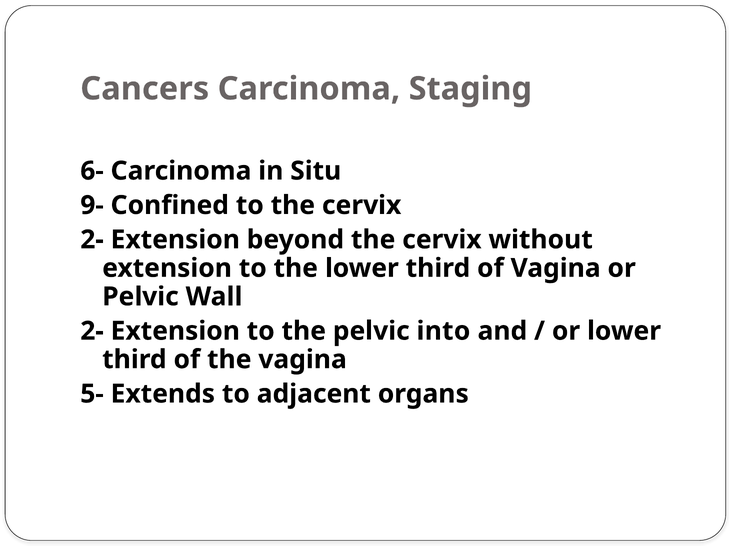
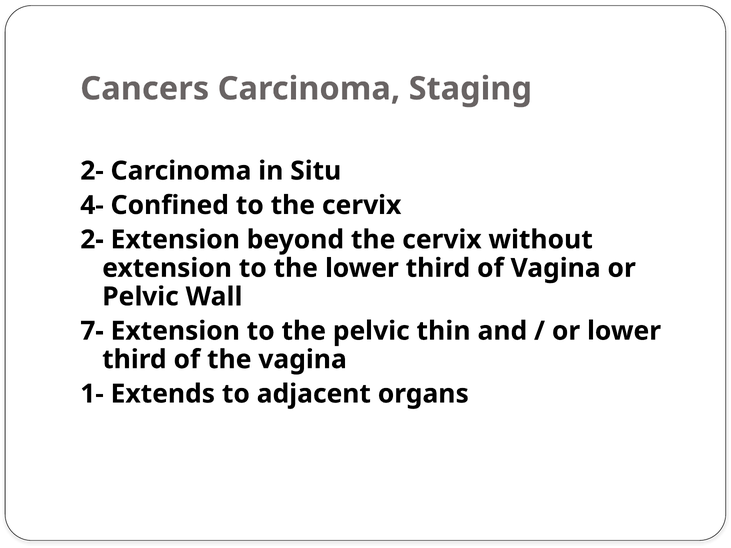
6- at (92, 171): 6- -> 2-
9-: 9- -> 4-
2- at (92, 331): 2- -> 7-
into: into -> thin
5-: 5- -> 1-
